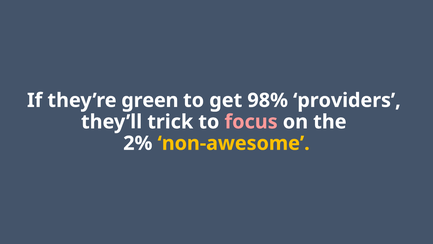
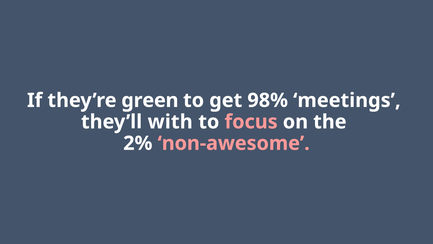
providers: providers -> meetings
trick: trick -> with
non-awesome colour: yellow -> pink
